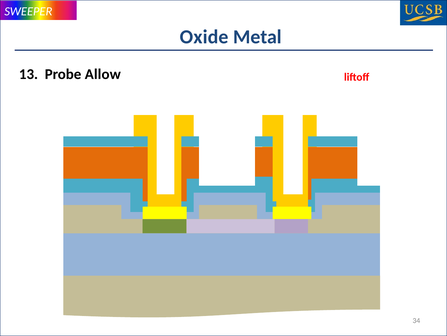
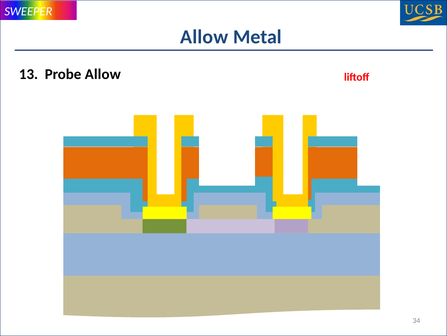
Oxide at (204, 37): Oxide -> Allow
